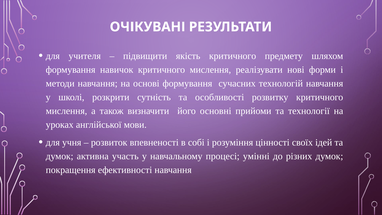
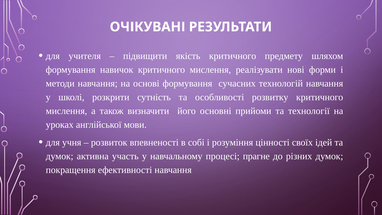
умінні: умінні -> прагне
